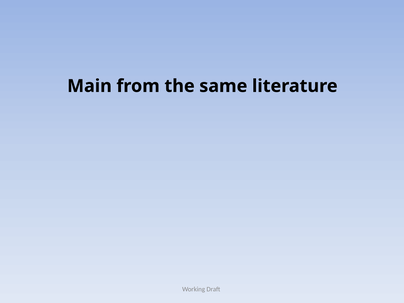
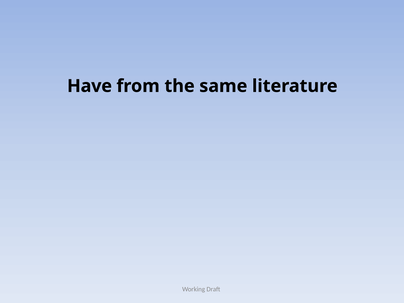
Main: Main -> Have
